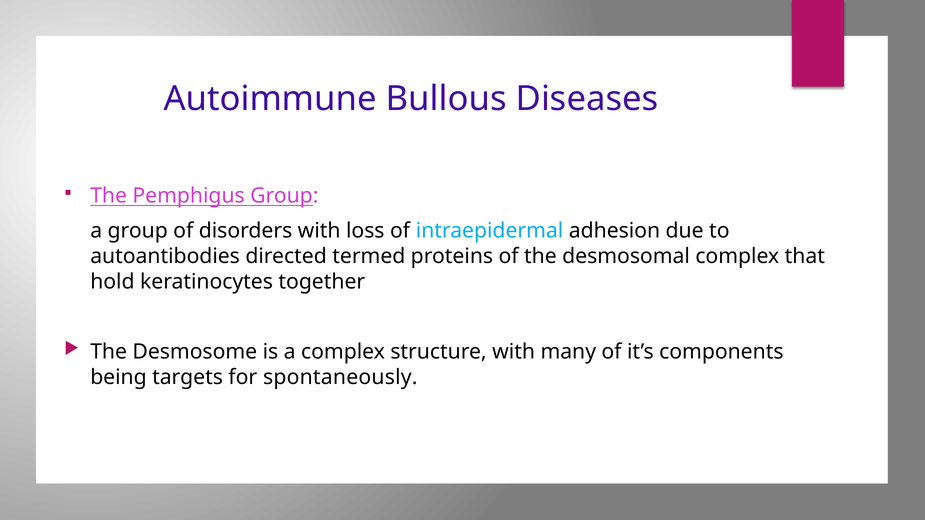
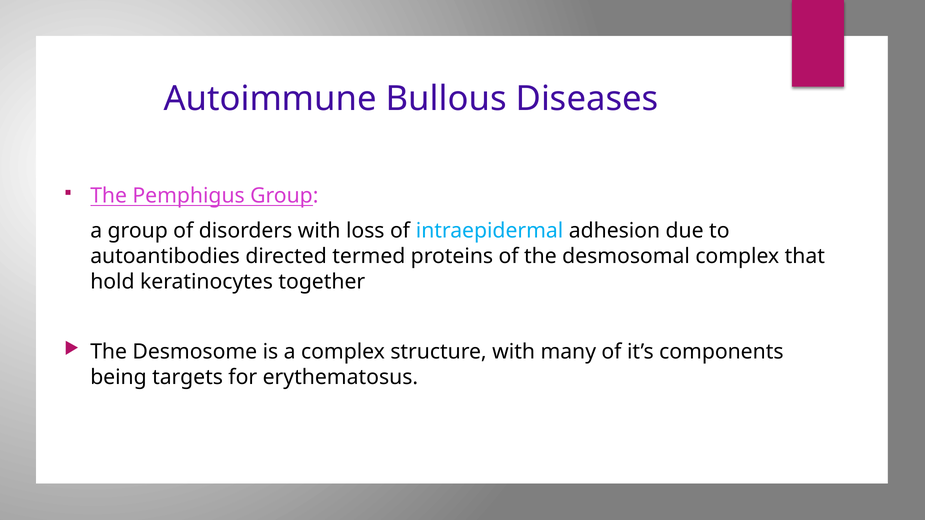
spontaneously: spontaneously -> erythematosus
